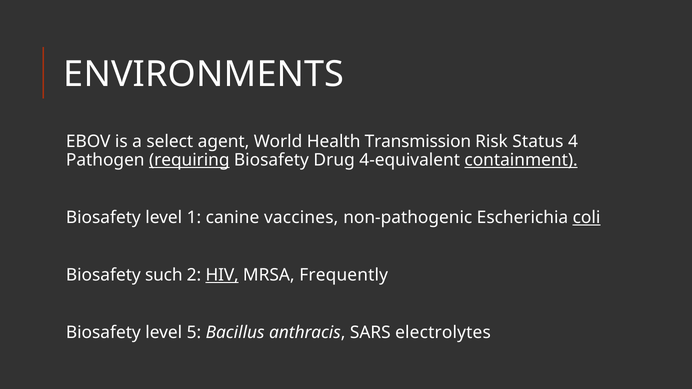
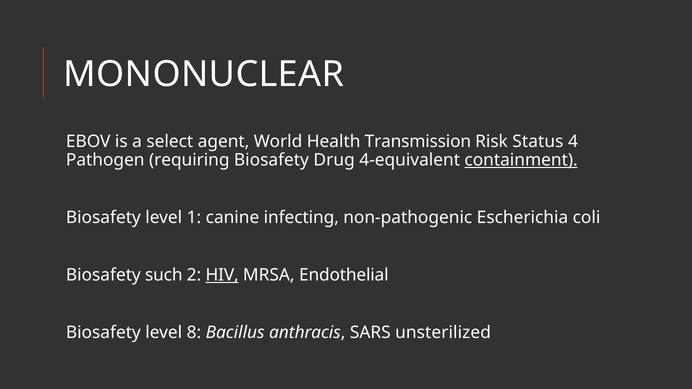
ENVIRONMENTS: ENVIRONMENTS -> MONONUCLEAR
requiring underline: present -> none
vaccines: vaccines -> infecting
coli underline: present -> none
Frequently: Frequently -> Endothelial
5: 5 -> 8
electrolytes: electrolytes -> unsterilized
